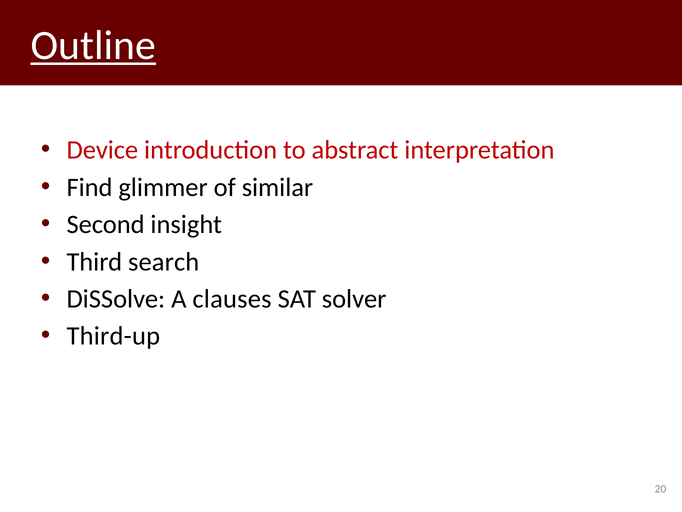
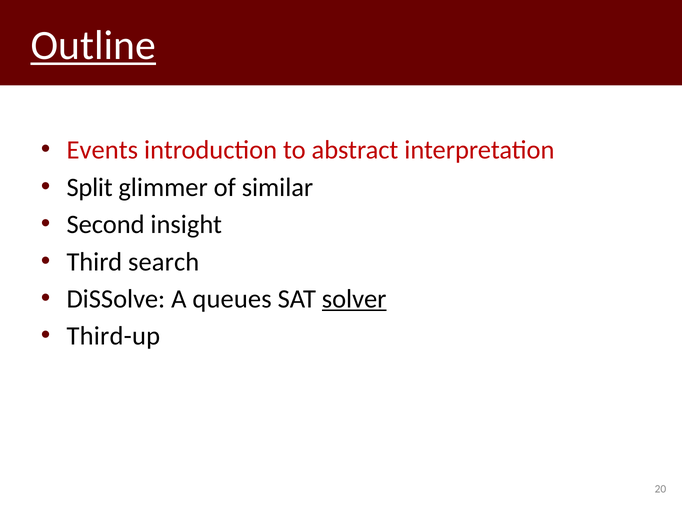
Device: Device -> Events
Find: Find -> Split
clauses: clauses -> queues
solver underline: none -> present
